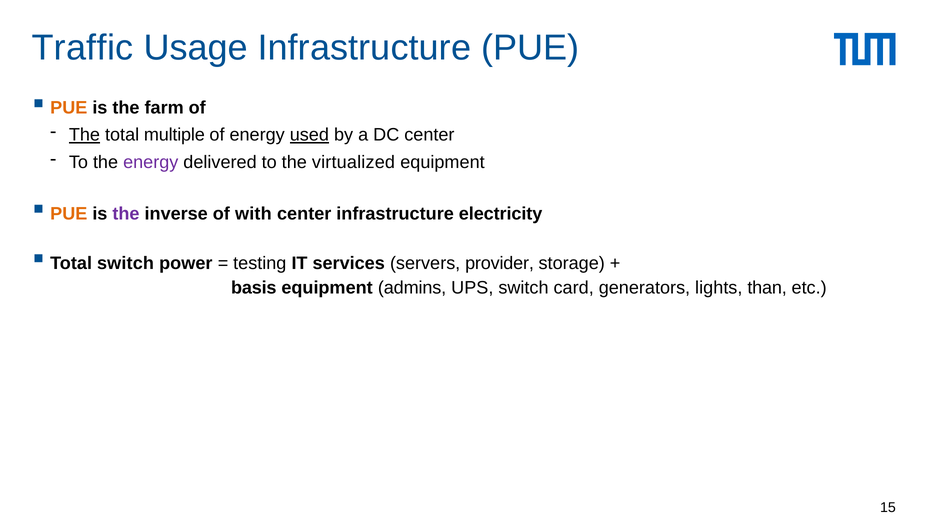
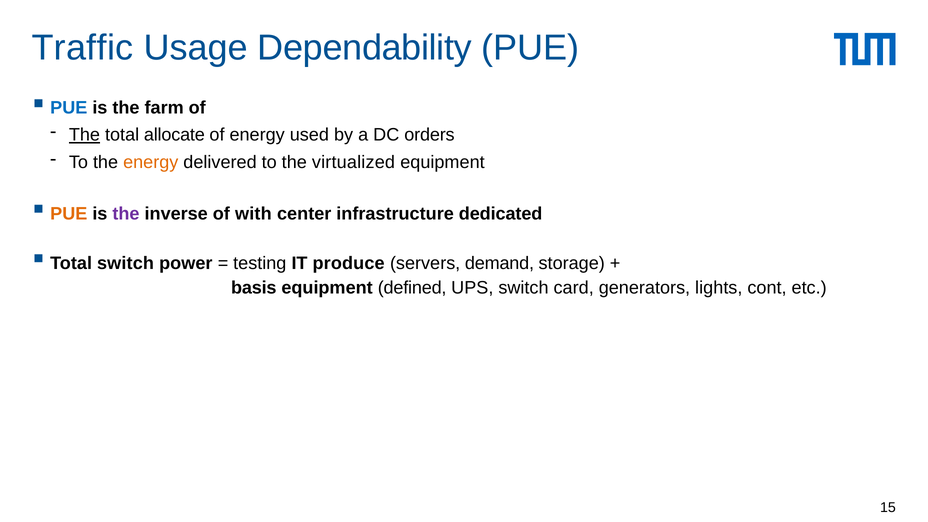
Usage Infrastructure: Infrastructure -> Dependability
PUE at (69, 108) colour: orange -> blue
multiple: multiple -> allocate
used underline: present -> none
DC center: center -> orders
energy at (151, 162) colour: purple -> orange
electricity: electricity -> dedicated
services: services -> produce
provider: provider -> demand
admins: admins -> defined
than: than -> cont
